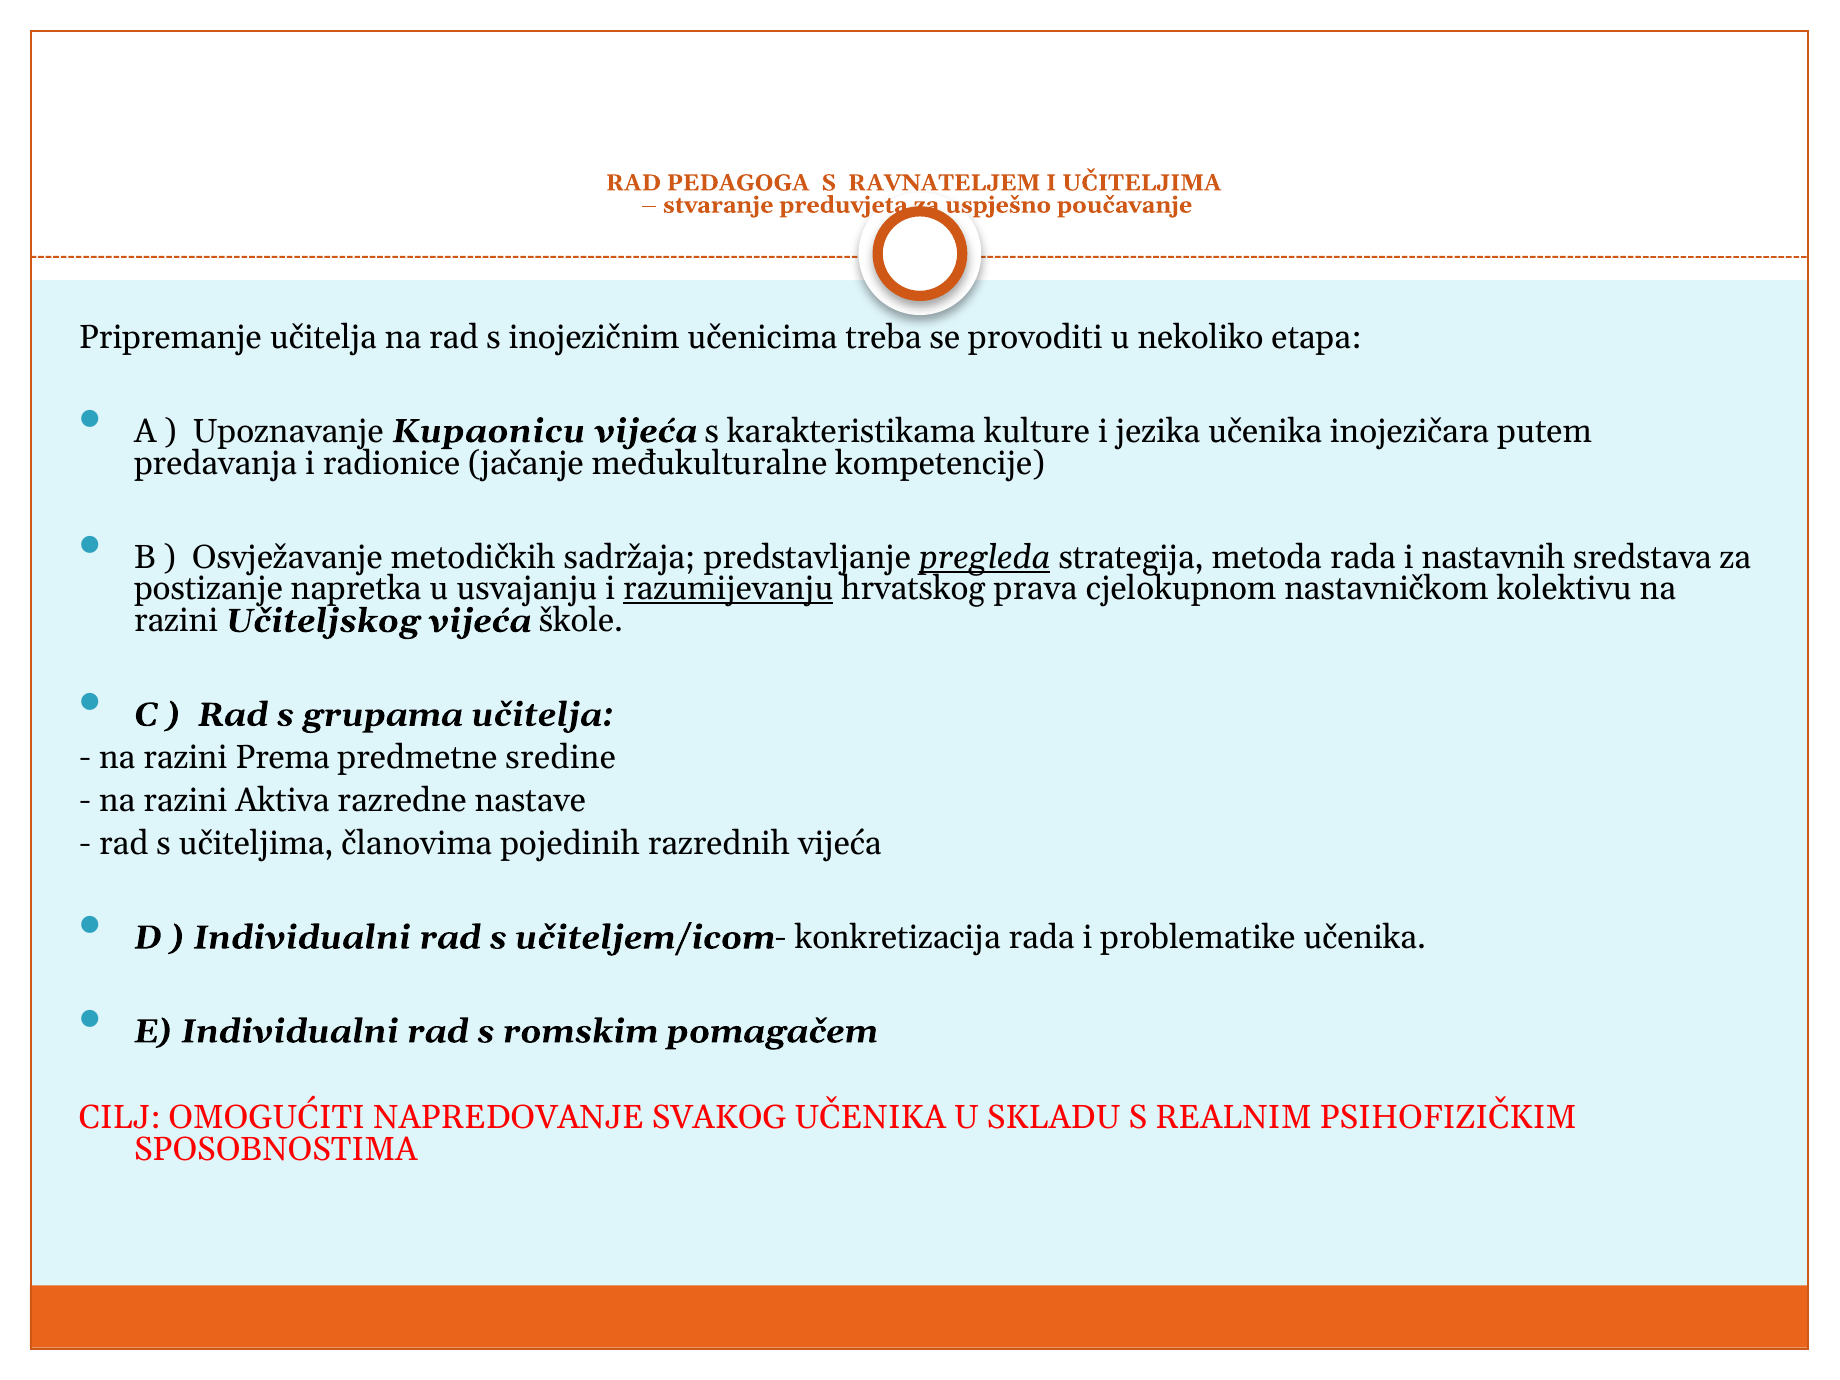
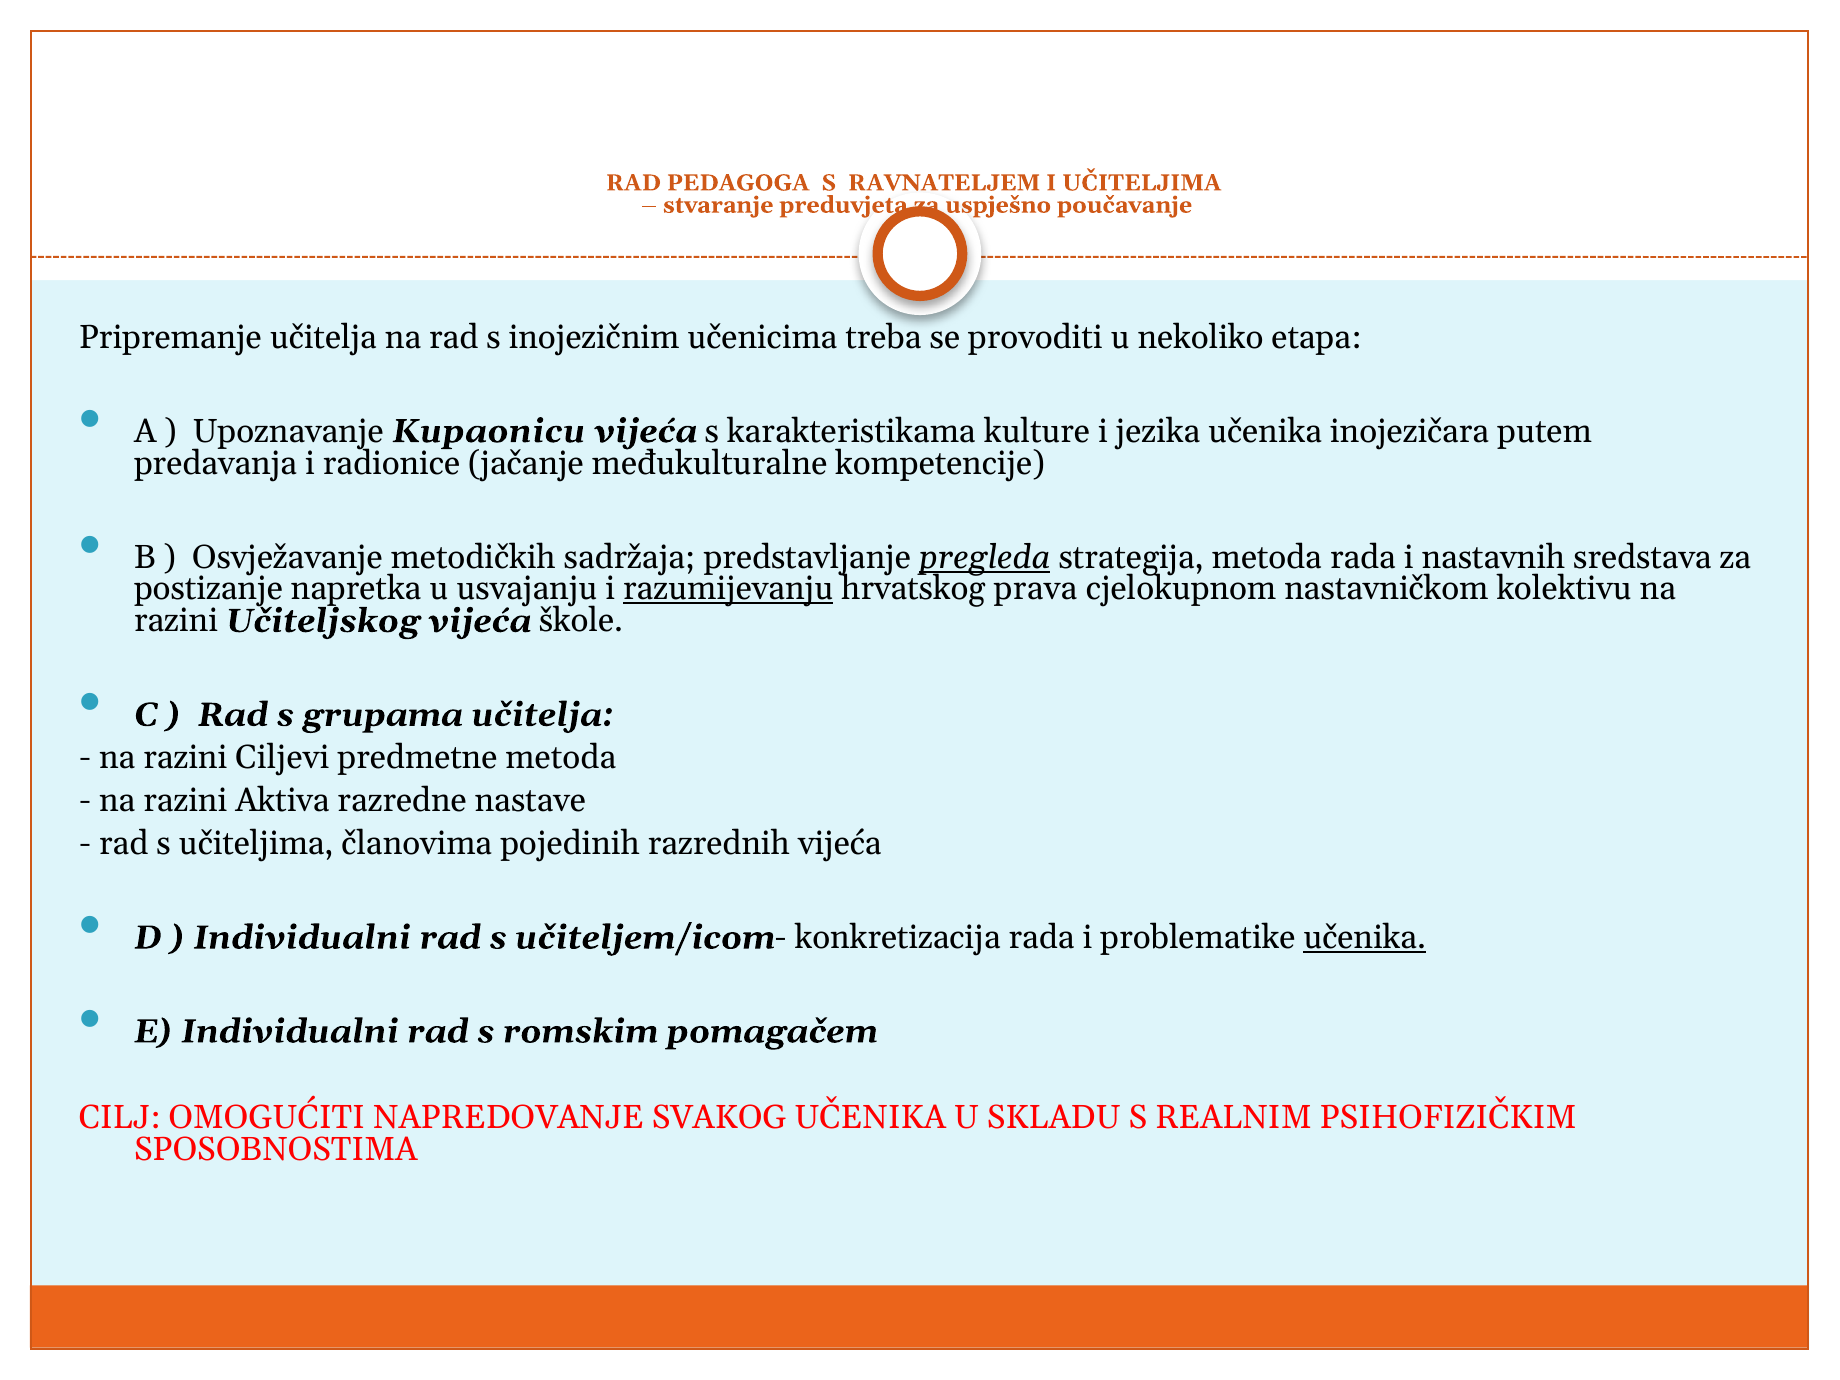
Prema: Prema -> Ciljevi
predmetne sredine: sredine -> metoda
učenika at (1365, 938) underline: none -> present
